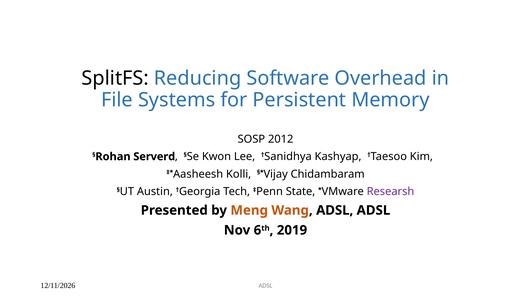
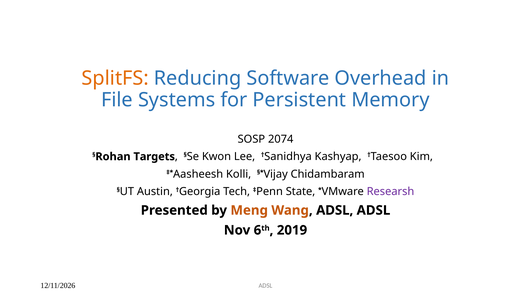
SplitFS colour: black -> orange
2012: 2012 -> 2074
Serverd: Serverd -> Targets
